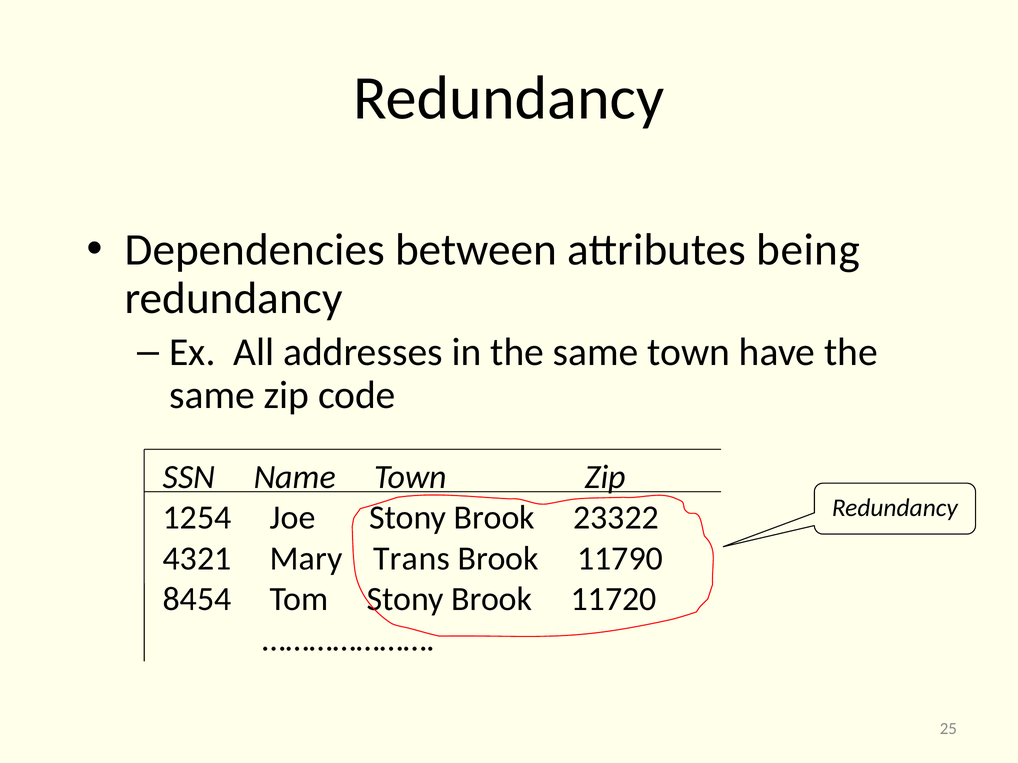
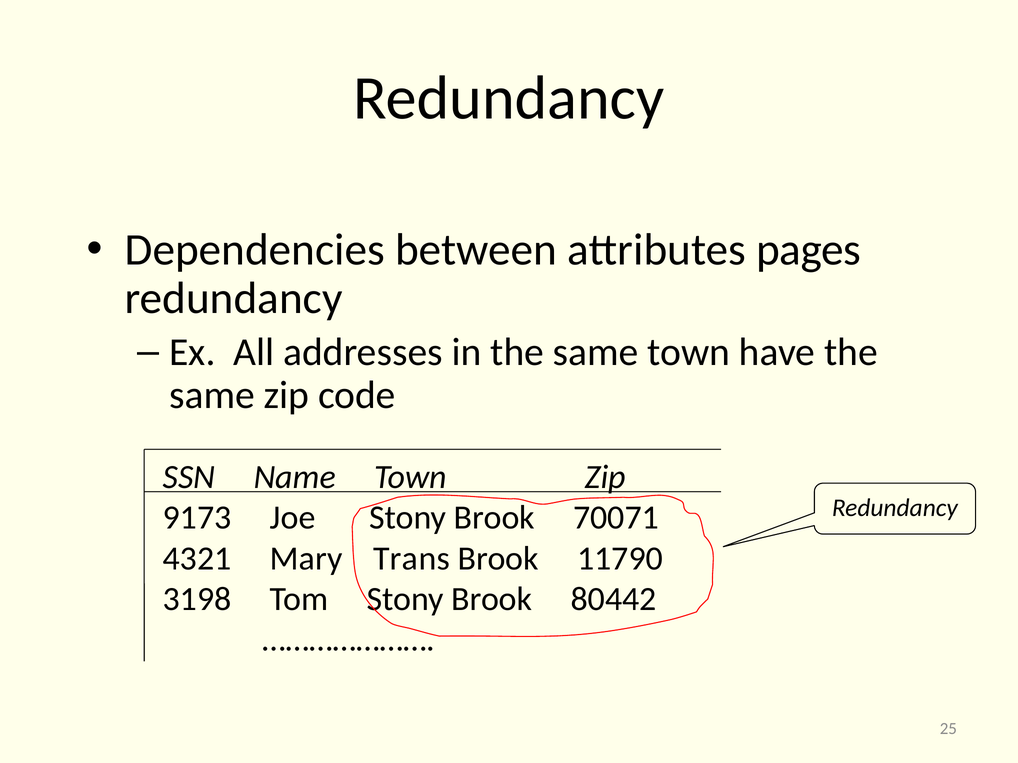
being: being -> pages
1254: 1254 -> 9173
23322: 23322 -> 70071
8454: 8454 -> 3198
11720: 11720 -> 80442
